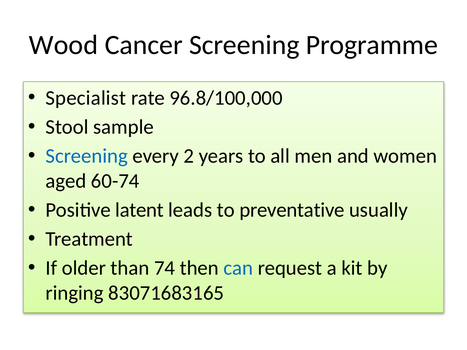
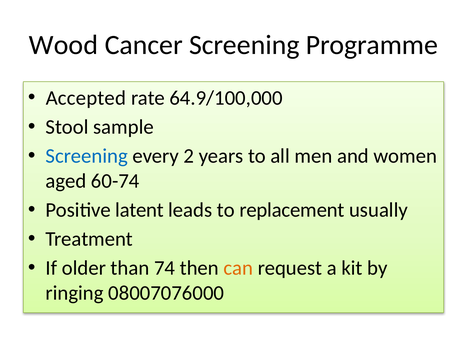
Specialist: Specialist -> Accepted
96.8/100,000: 96.8/100,000 -> 64.9/100,000
preventative: preventative -> replacement
can colour: blue -> orange
83071683165: 83071683165 -> 08007076000
